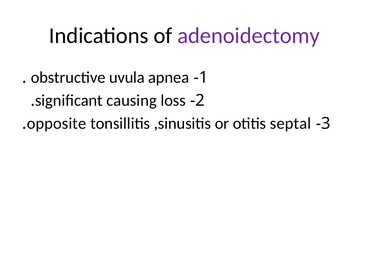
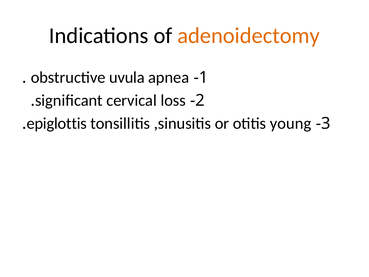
adenoidectomy colour: purple -> orange
causing: causing -> cervical
opposite: opposite -> epiglottis
septal: septal -> young
